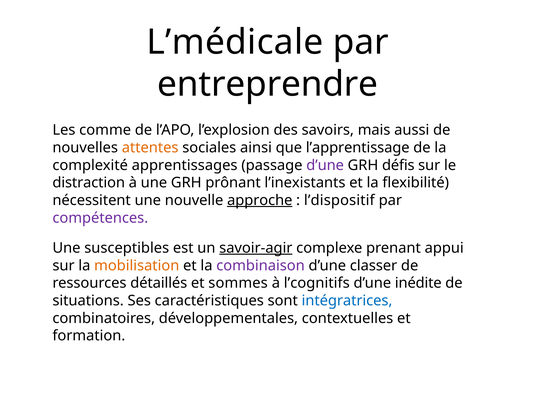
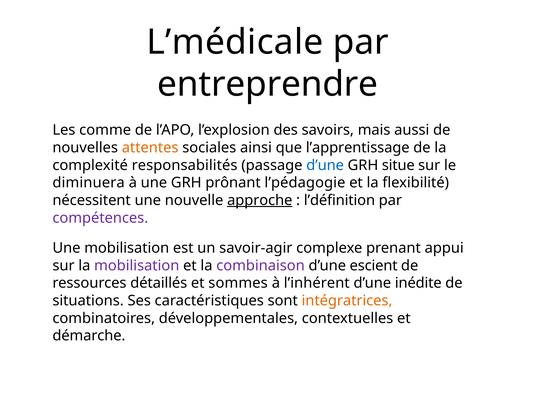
apprentissages: apprentissages -> responsabilités
d’une at (325, 165) colour: purple -> blue
défis: défis -> situe
distraction: distraction -> diminuera
l’inexistants: l’inexistants -> l’pédagogie
l’dispositif: l’dispositif -> l’définition
Une susceptibles: susceptibles -> mobilisation
savoir-agir underline: present -> none
mobilisation at (137, 266) colour: orange -> purple
classer: classer -> escient
l’cognitifs: l’cognitifs -> l’inhérent
intégratrices colour: blue -> orange
formation: formation -> démarche
